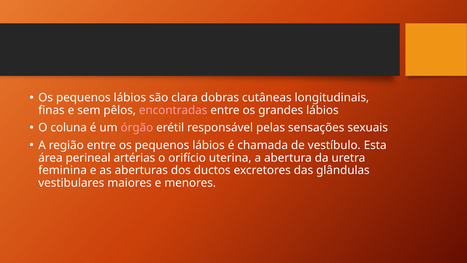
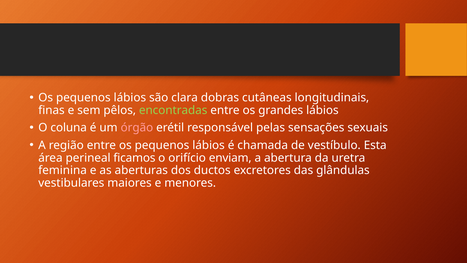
encontradas colour: pink -> light green
artérias: artérias -> ficamos
uterina: uterina -> enviam
